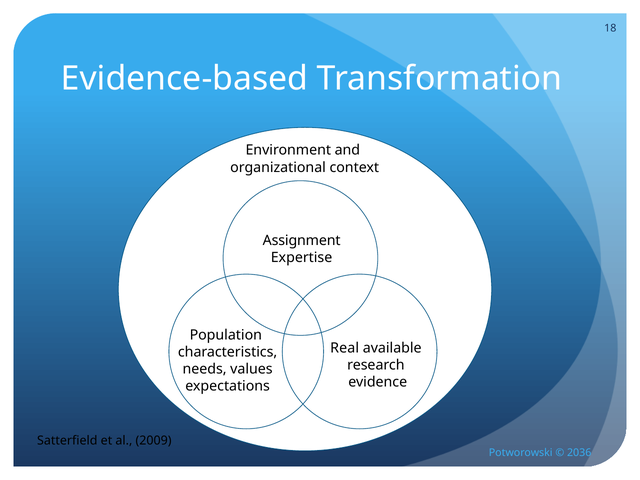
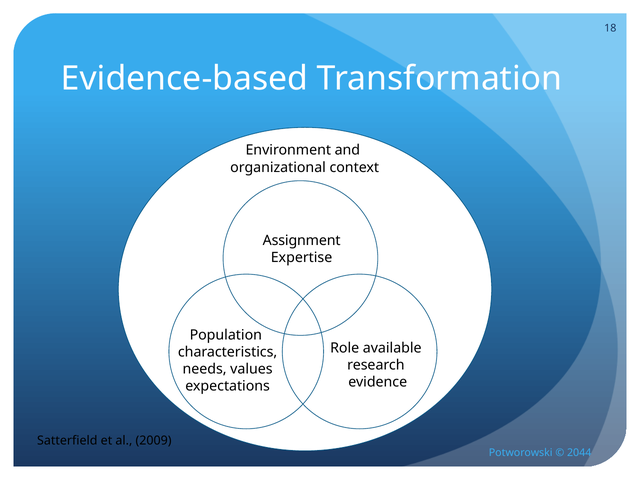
Real: Real -> Role
2036: 2036 -> 2044
